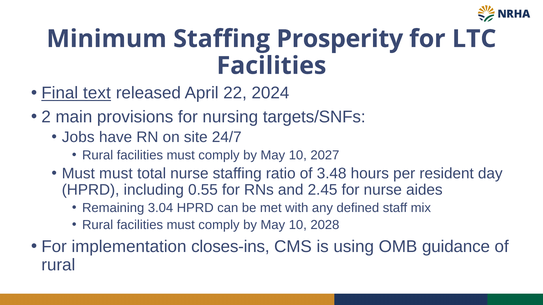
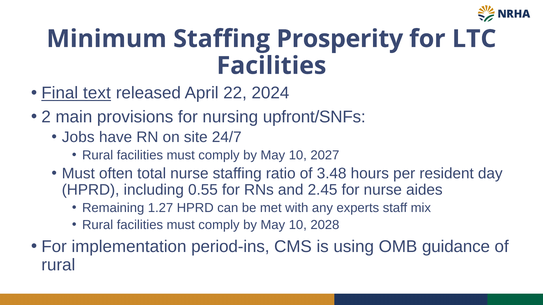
targets/SNFs: targets/SNFs -> upfront/SNFs
Must must: must -> often
3.04: 3.04 -> 1.27
defined: defined -> experts
closes-ins: closes-ins -> period-ins
